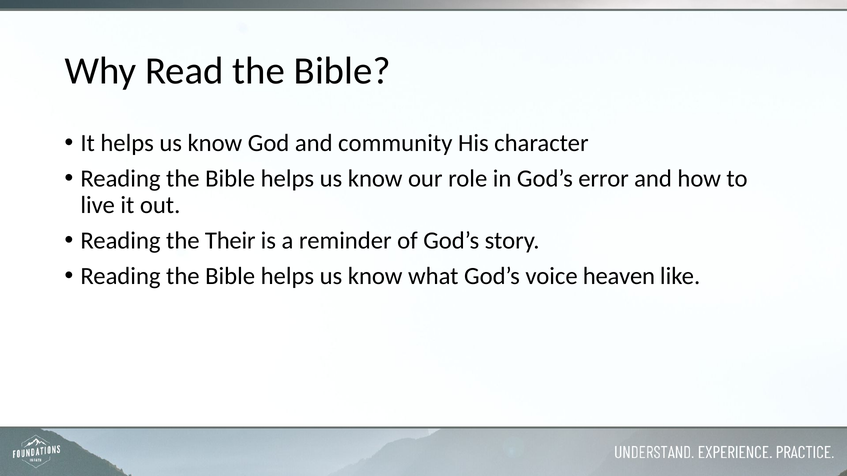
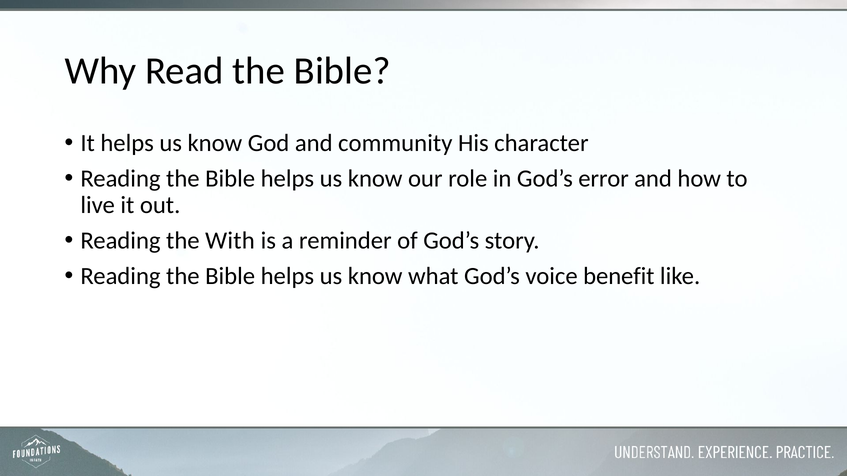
Their: Their -> With
heaven: heaven -> benefit
